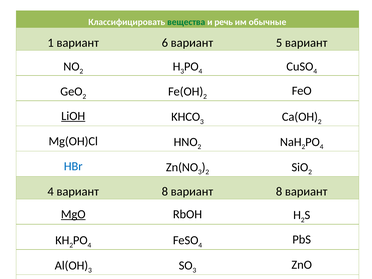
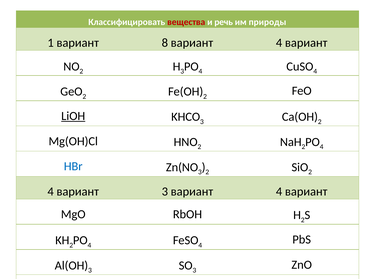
вещества colour: green -> red
обычные: обычные -> природы
6: 6 -> 8
5 at (279, 43): 5 -> 4
4 вариант 8: 8 -> 3
8 at (279, 192): 8 -> 4
MgO underline: present -> none
